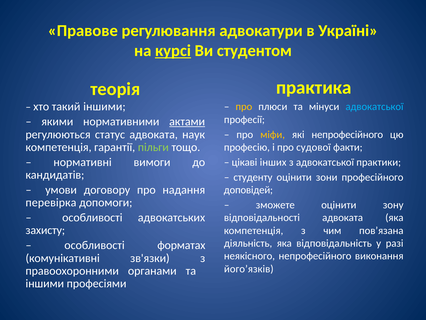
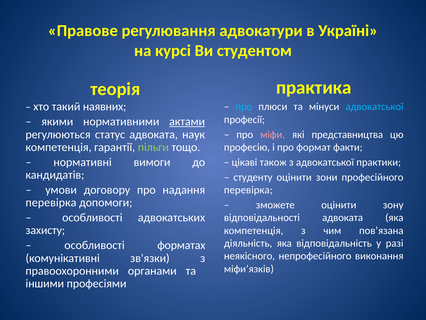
курсі underline: present -> none
про at (244, 107) colour: yellow -> light blue
такий іншими: іншими -> наявних
міфи colour: yellow -> pink
які непрофесійного: непрофесійного -> представництва
судової: судової -> формат
інших: інших -> також
доповідей at (248, 190): доповідей -> перевірка
його’язків: його’язків -> міфи’язків
